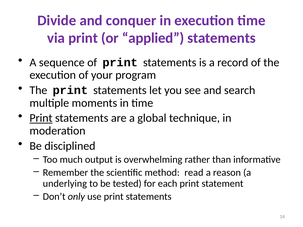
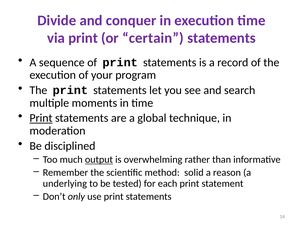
applied: applied -> certain
output underline: none -> present
read: read -> solid
